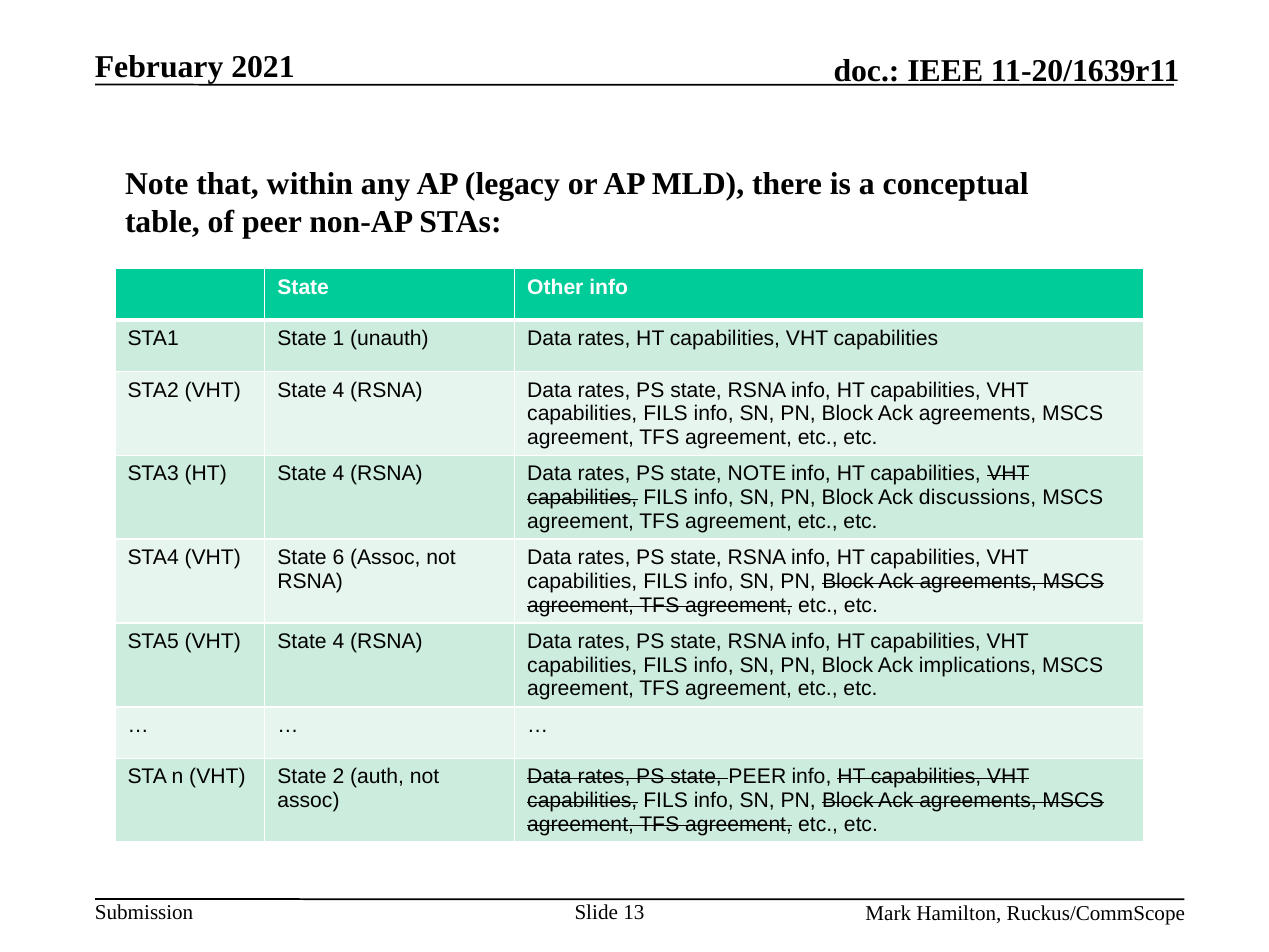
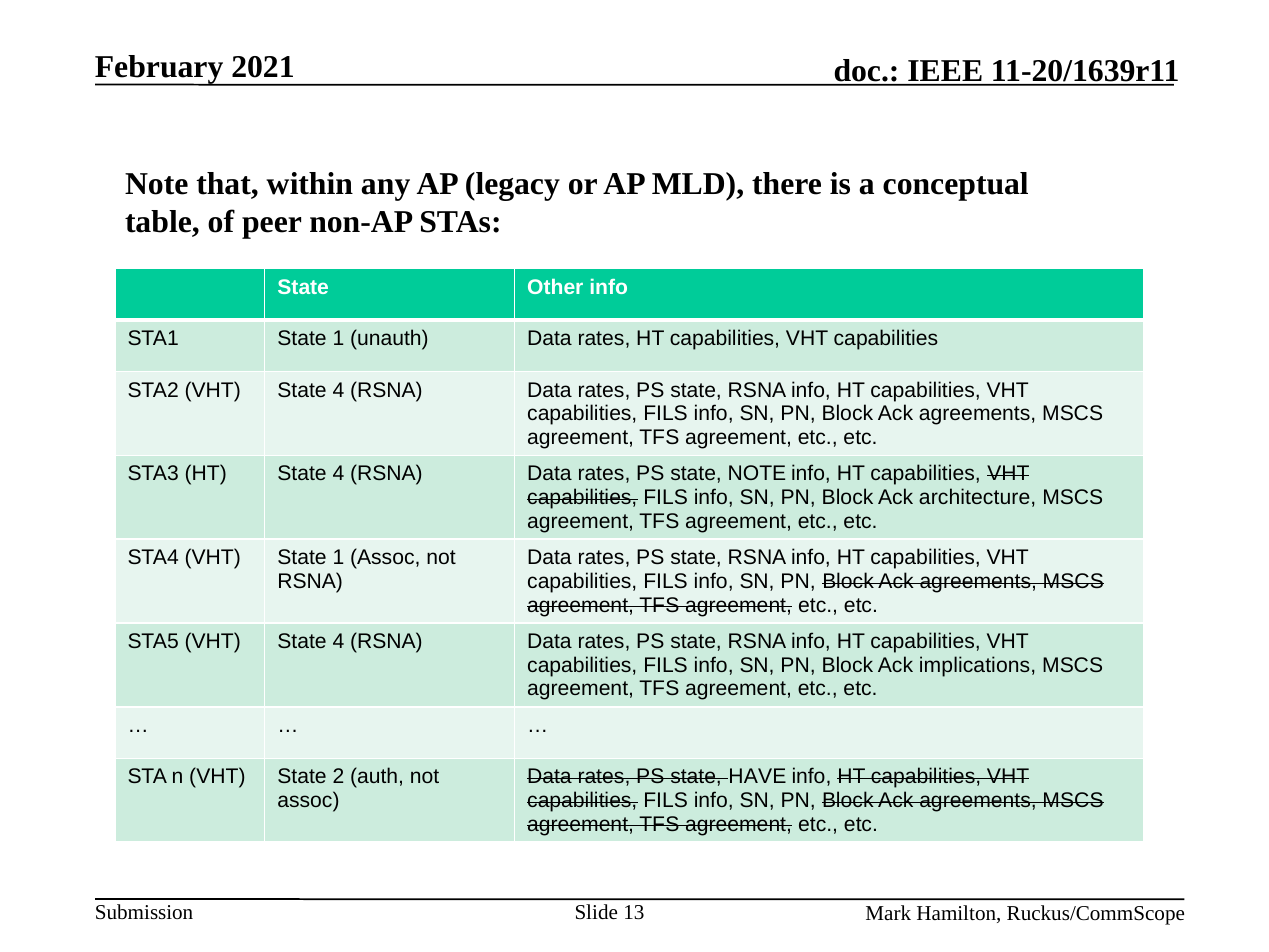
discussions: discussions -> architecture
VHT State 6: 6 -> 1
state PEER: PEER -> HAVE
